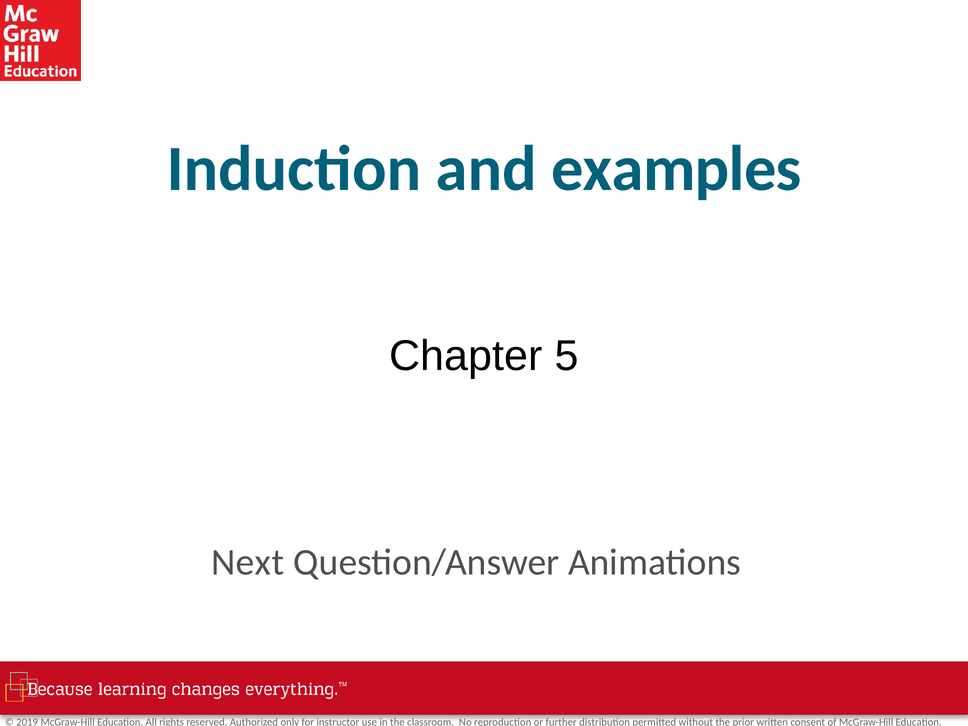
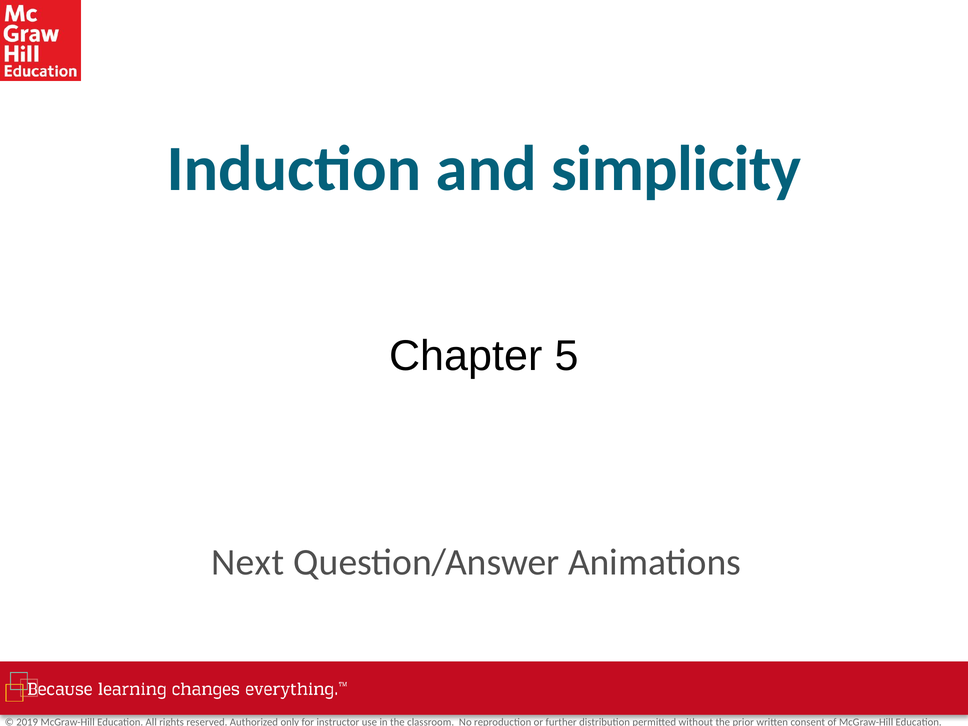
examples: examples -> simplicity
